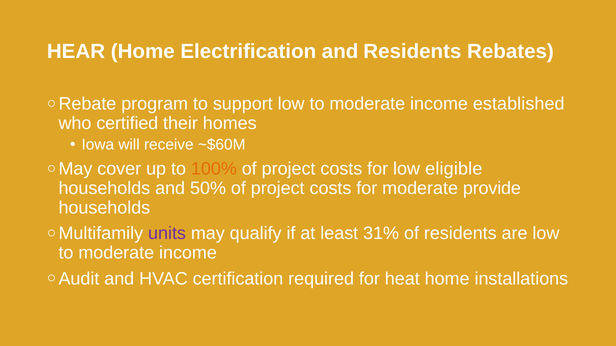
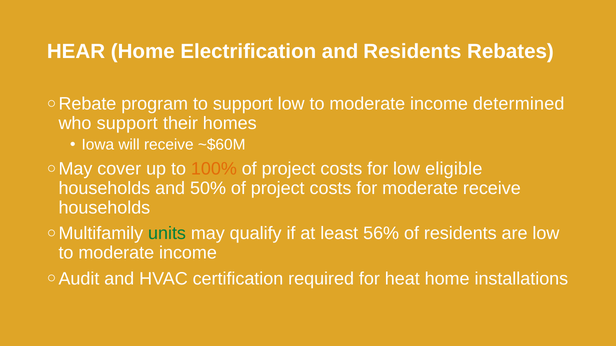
established: established -> determined
who certified: certified -> support
moderate provide: provide -> receive
units colour: purple -> green
31%: 31% -> 56%
